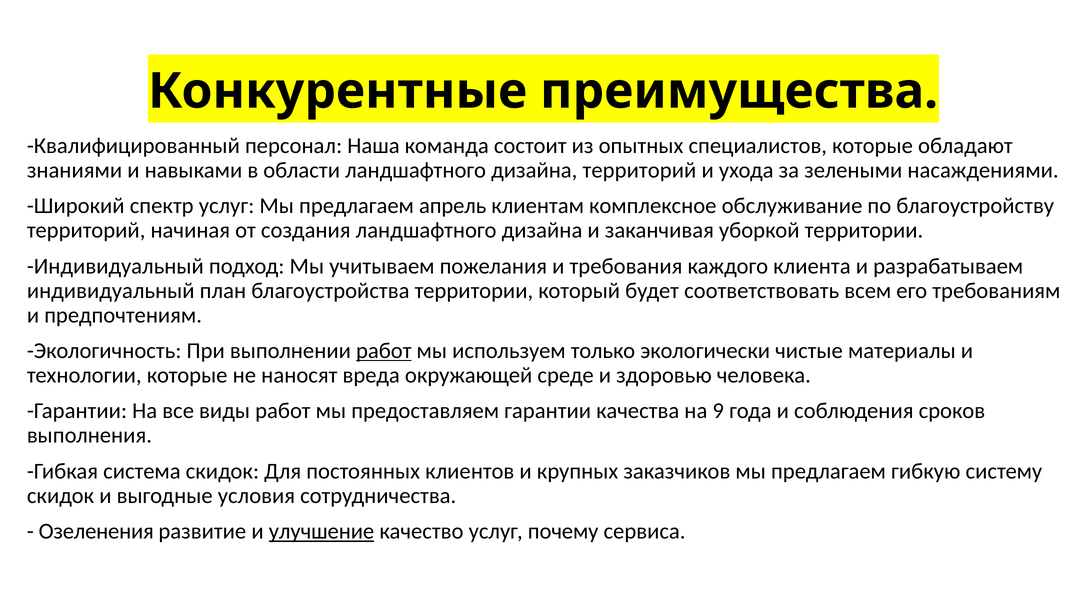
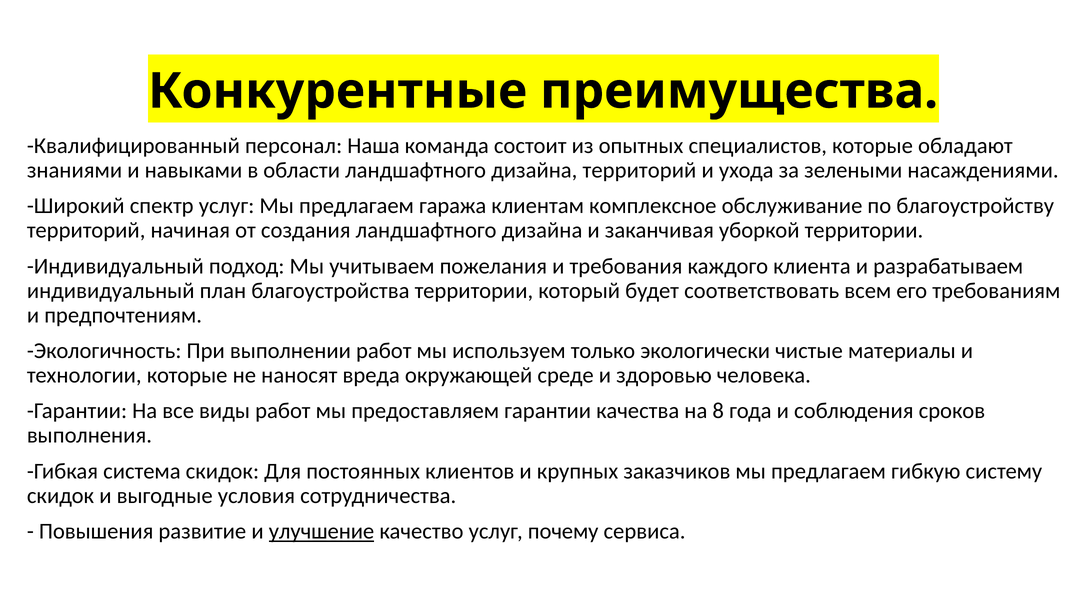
апрель: апрель -> гаража
работ at (384, 351) underline: present -> none
9: 9 -> 8
Озеленения: Озеленения -> Повышения
